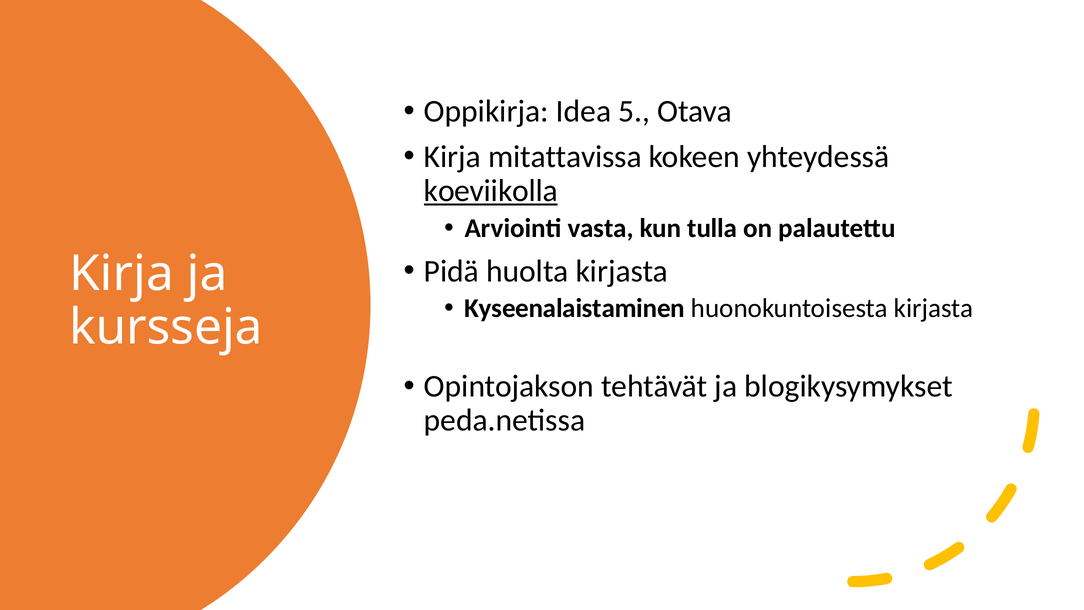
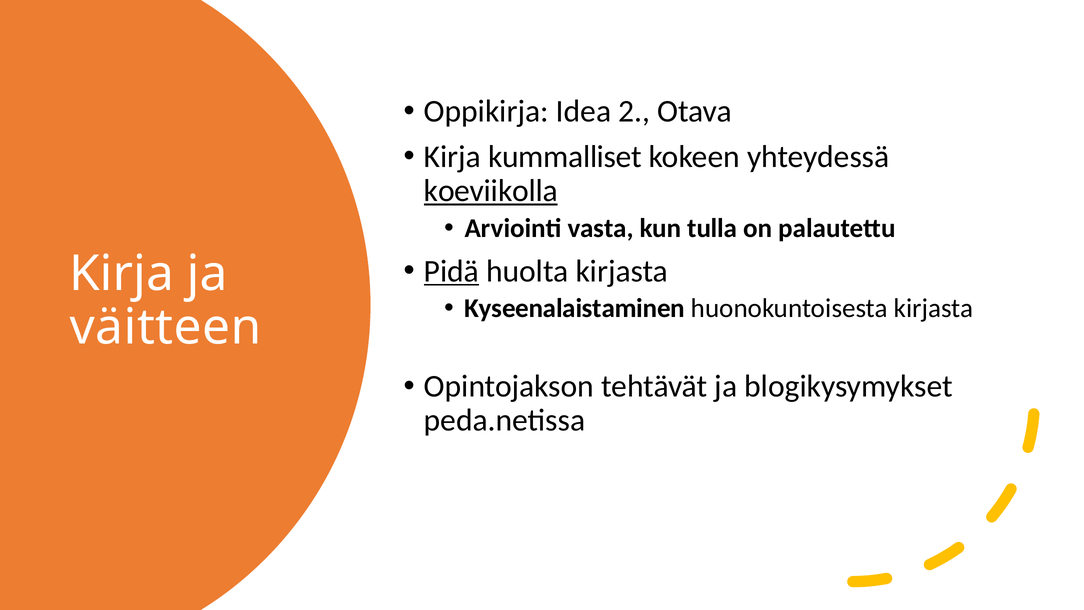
5: 5 -> 2
mitattavissa: mitattavissa -> kummalliset
Pidä underline: none -> present
kursseja: kursseja -> väitteen
